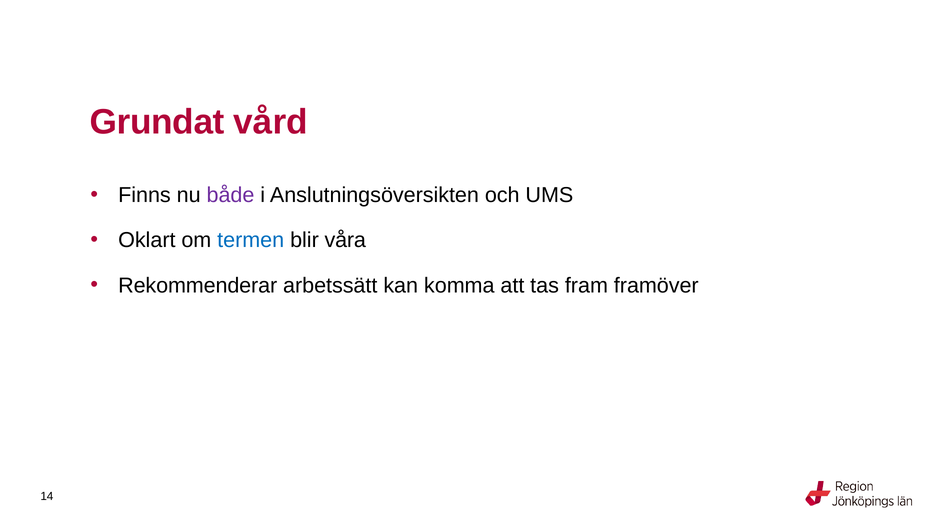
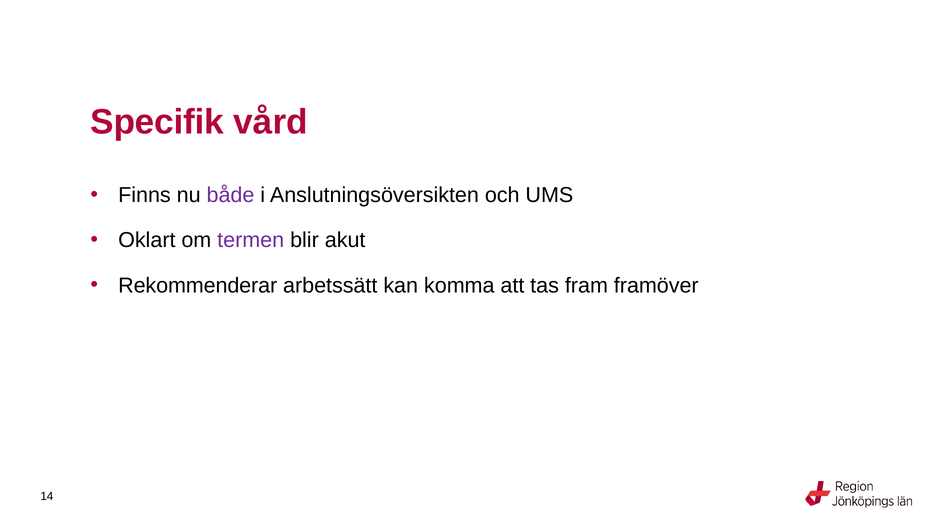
Grundat: Grundat -> Specifik
termen colour: blue -> purple
våra: våra -> akut
